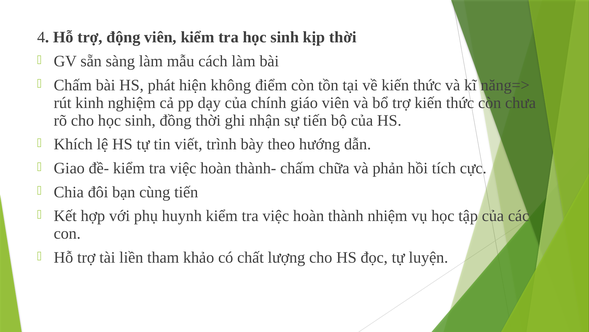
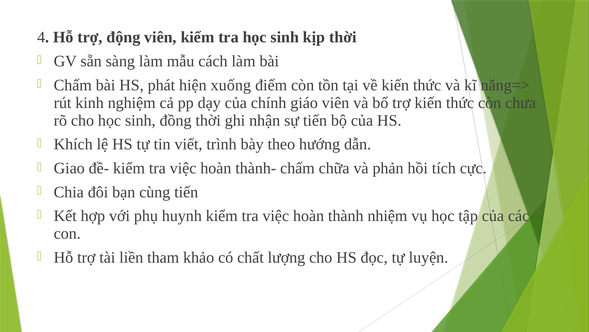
không: không -> xuống
